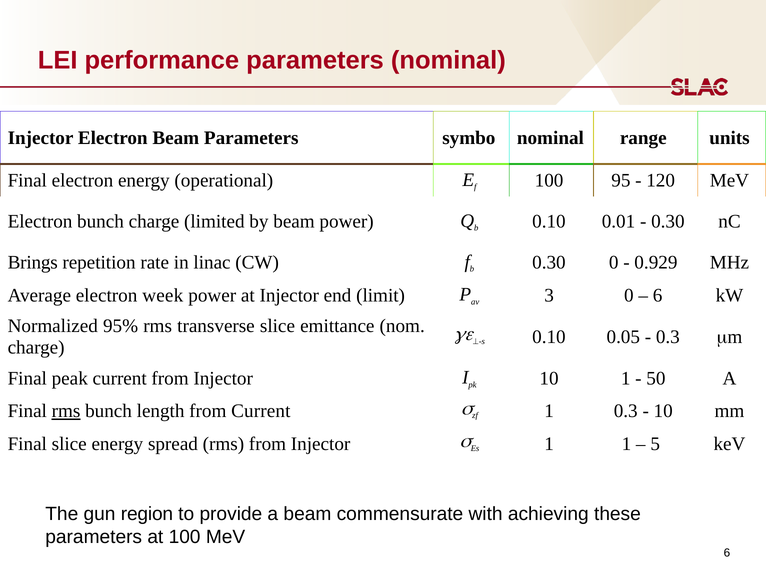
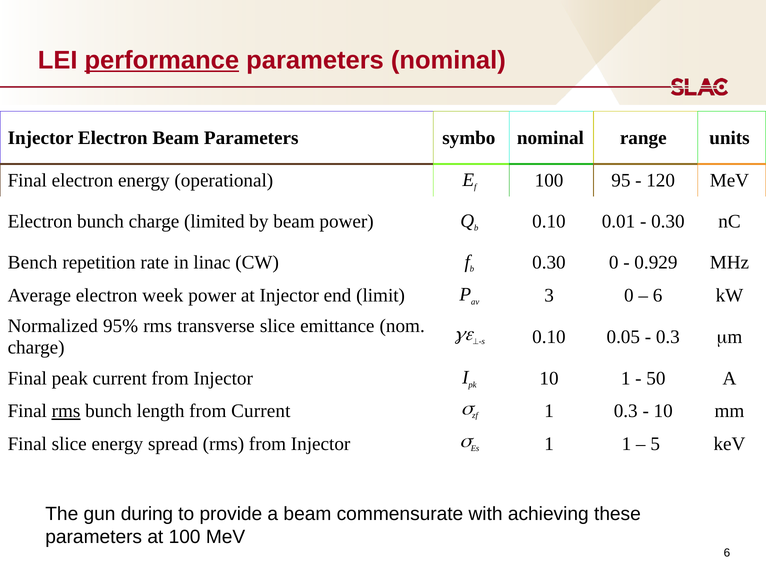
performance underline: none -> present
Brings: Brings -> Bench
region: region -> during
